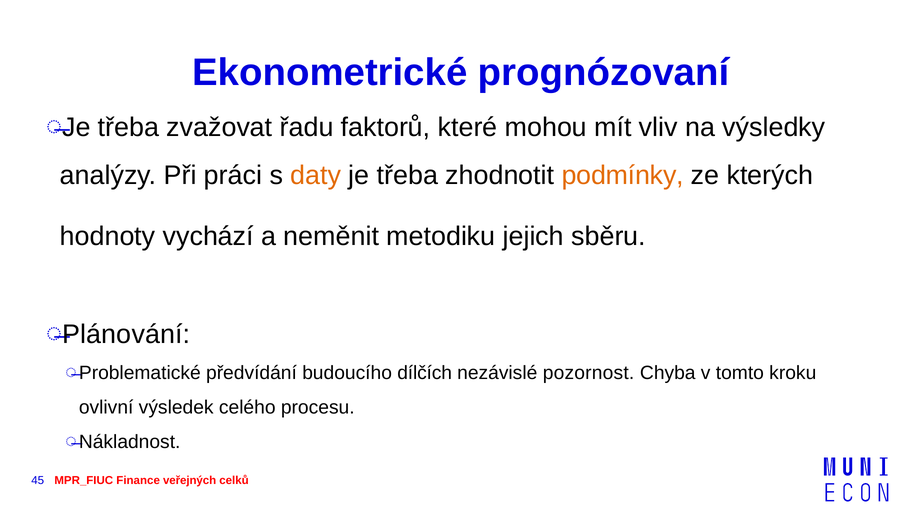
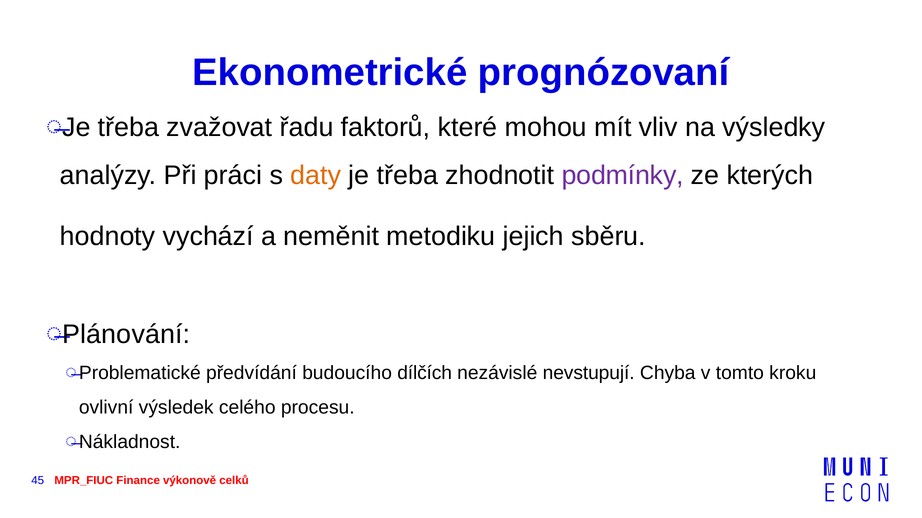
podmínky colour: orange -> purple
pozornost: pozornost -> nevstupují
veřejných: veřejných -> výkonově
